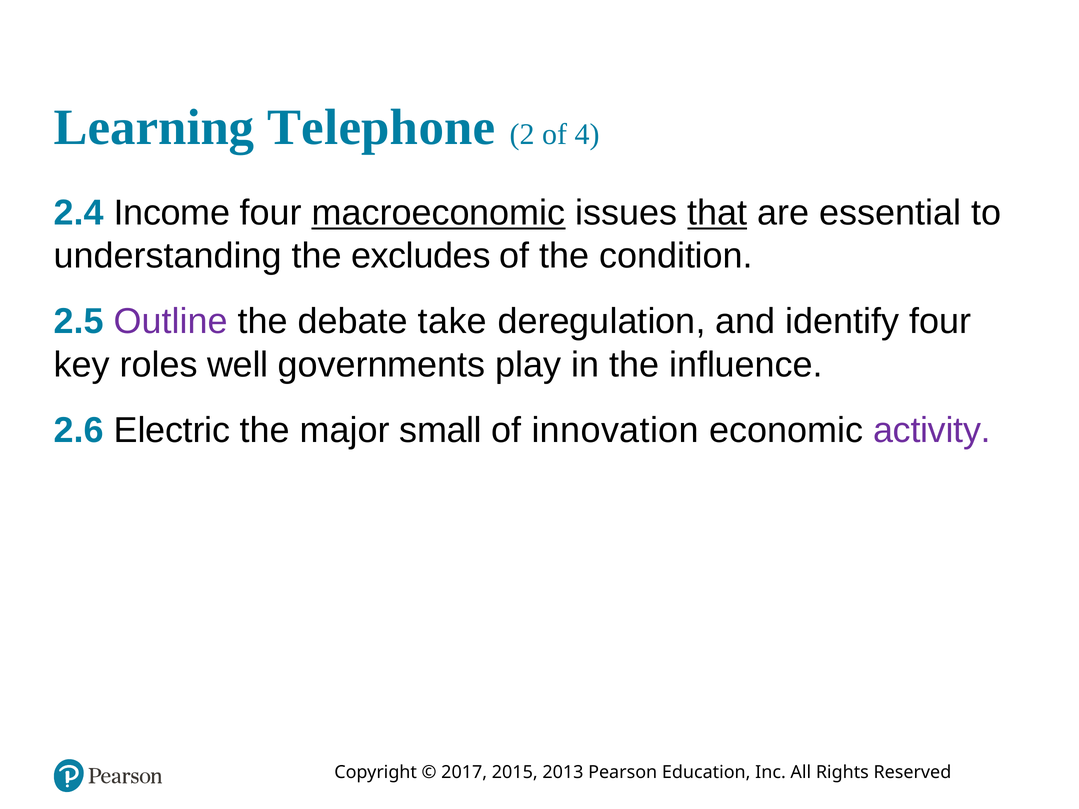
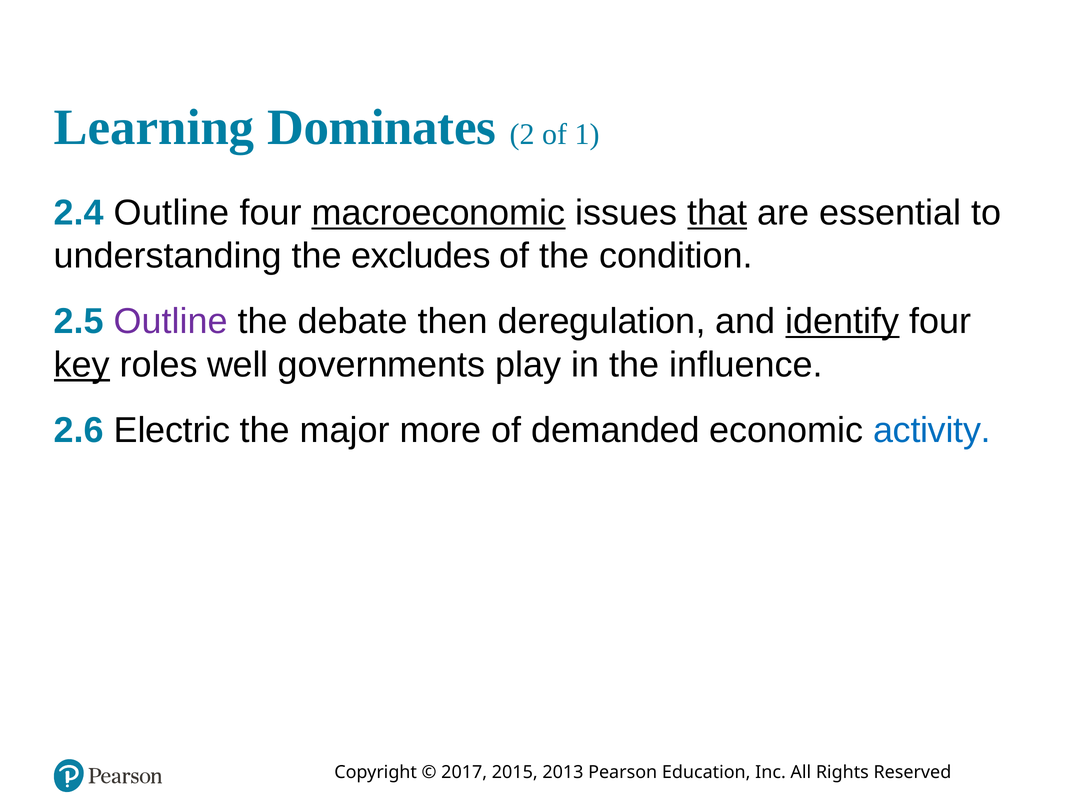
Telephone: Telephone -> Dominates
4: 4 -> 1
2.4 Income: Income -> Outline
take: take -> then
identify underline: none -> present
key underline: none -> present
small: small -> more
innovation: innovation -> demanded
activity colour: purple -> blue
